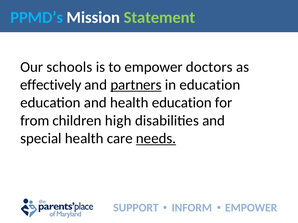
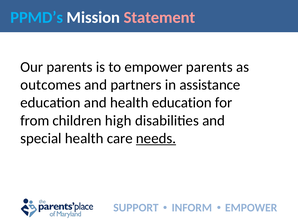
Statement colour: light green -> pink
Our schools: schools -> parents
empower doctors: doctors -> parents
effectively: effectively -> outcomes
partners underline: present -> none
in education: education -> assistance
